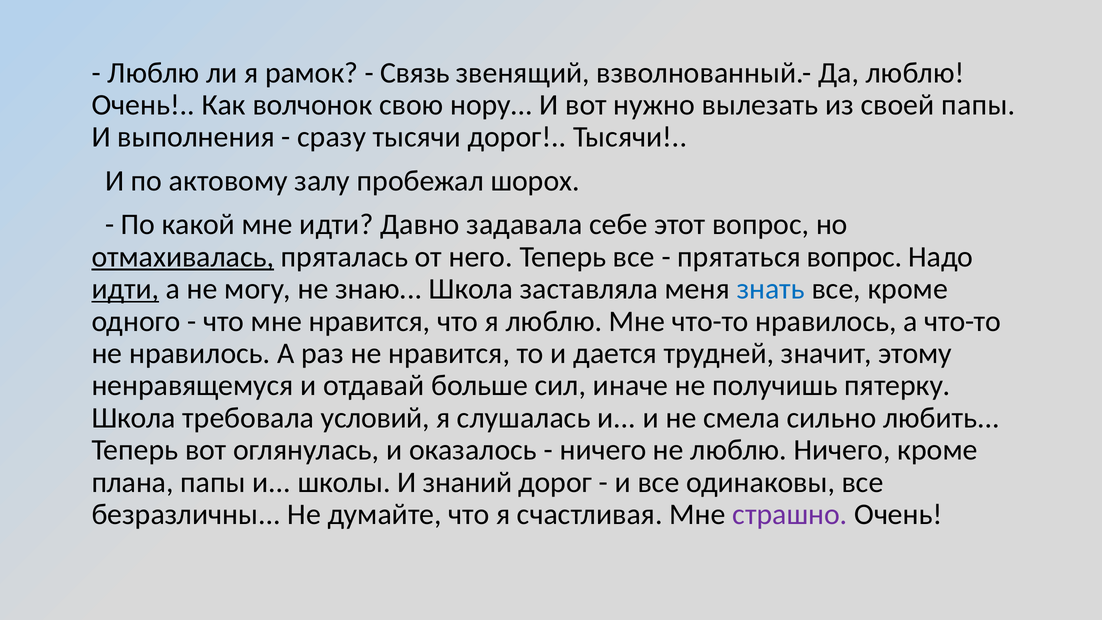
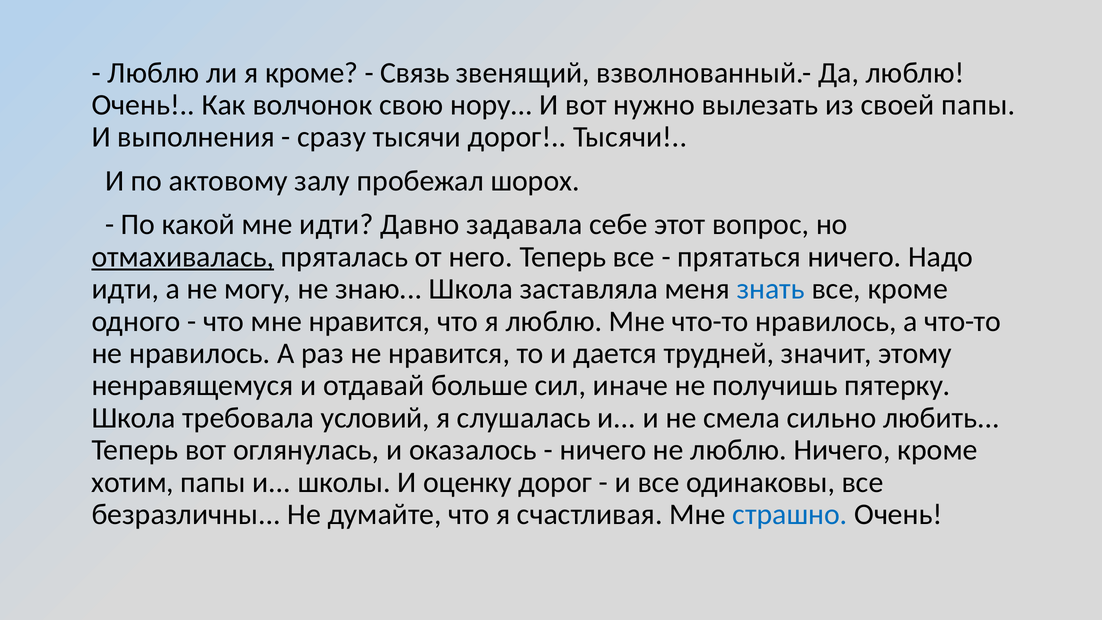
я рамок: рамок -> кроме
прятаться вопрос: вопрос -> ничего
идти at (125, 289) underline: present -> none
плана: плана -> хотим
знаний: знаний -> оценку
страшно colour: purple -> blue
